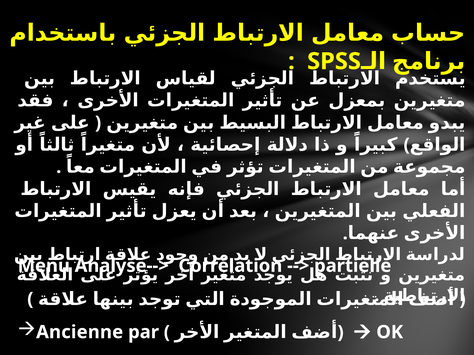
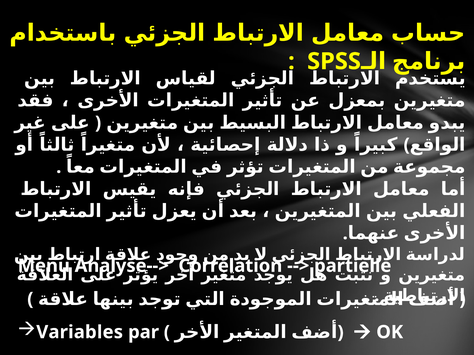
Ancienne: Ancienne -> Variables
